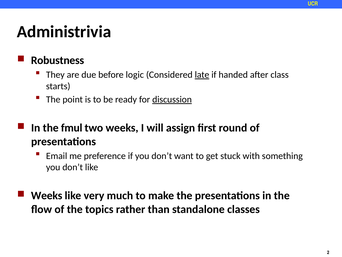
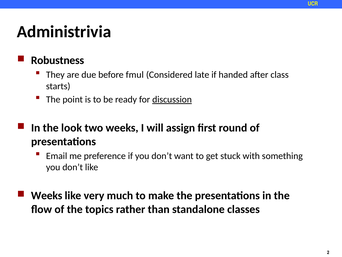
logic: logic -> fmul
late underline: present -> none
fmul: fmul -> look
